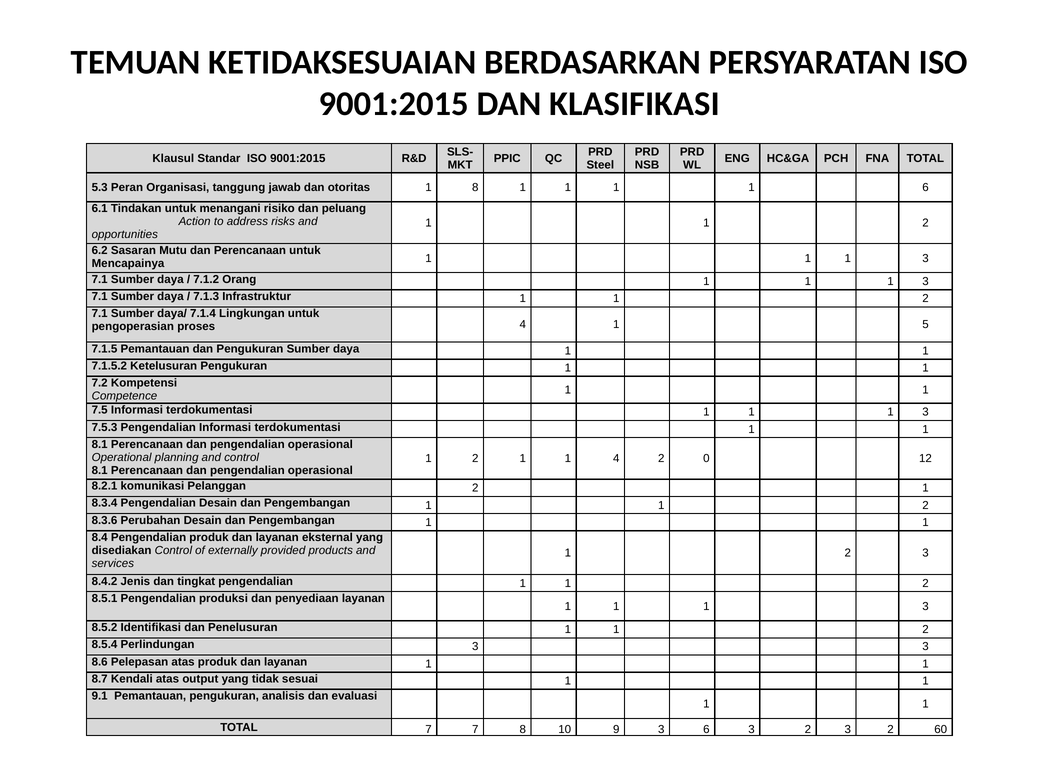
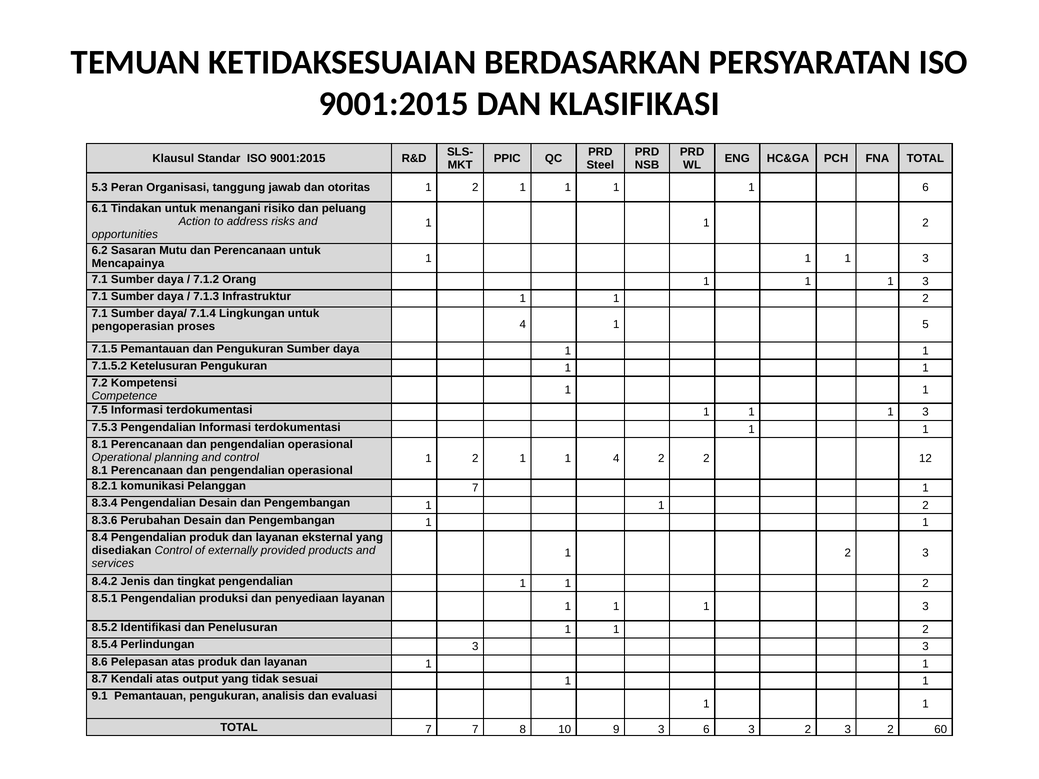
otoritas 1 8: 8 -> 2
2 0: 0 -> 2
Pelanggan 2: 2 -> 7
